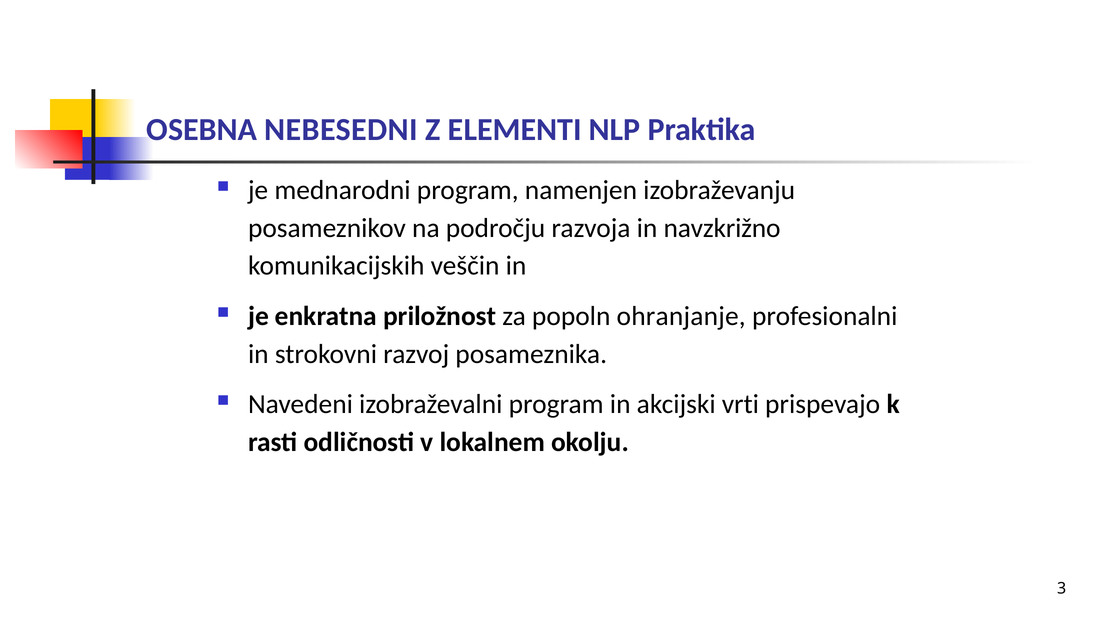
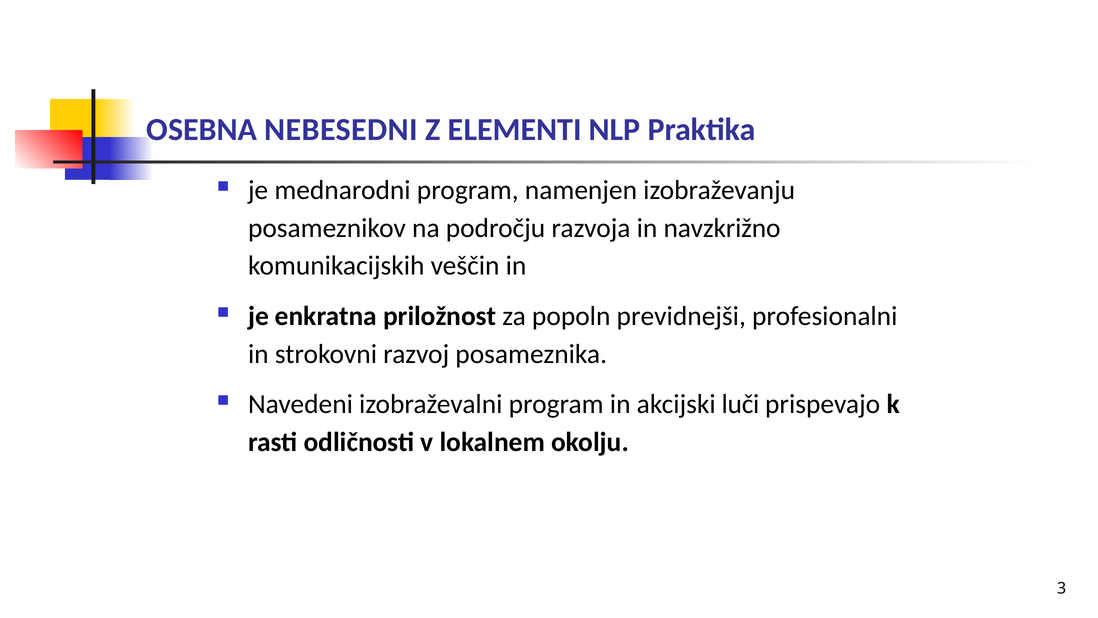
ohranjanje: ohranjanje -> previdnejši
vrti: vrti -> luči
